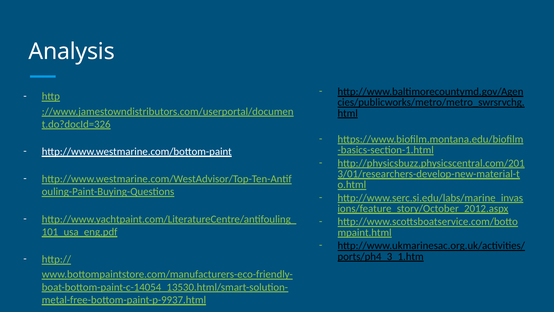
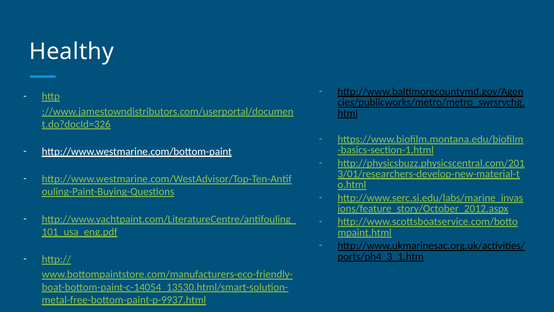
Analysis: Analysis -> Healthy
